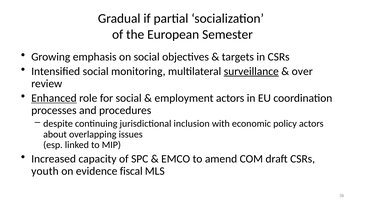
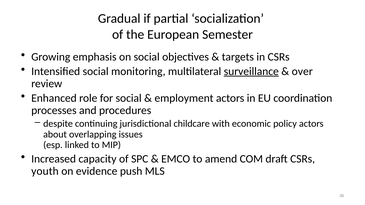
Enhanced underline: present -> none
inclusion: inclusion -> childcare
fiscal: fiscal -> push
